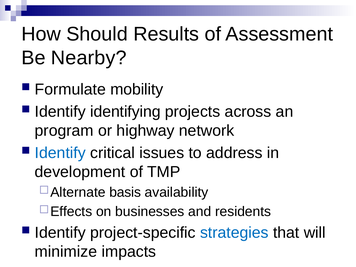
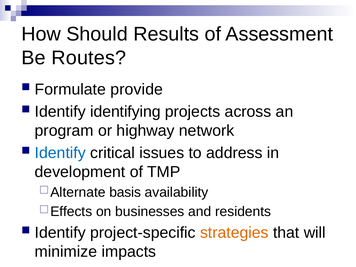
Nearby: Nearby -> Routes
mobility: mobility -> provide
strategies colour: blue -> orange
